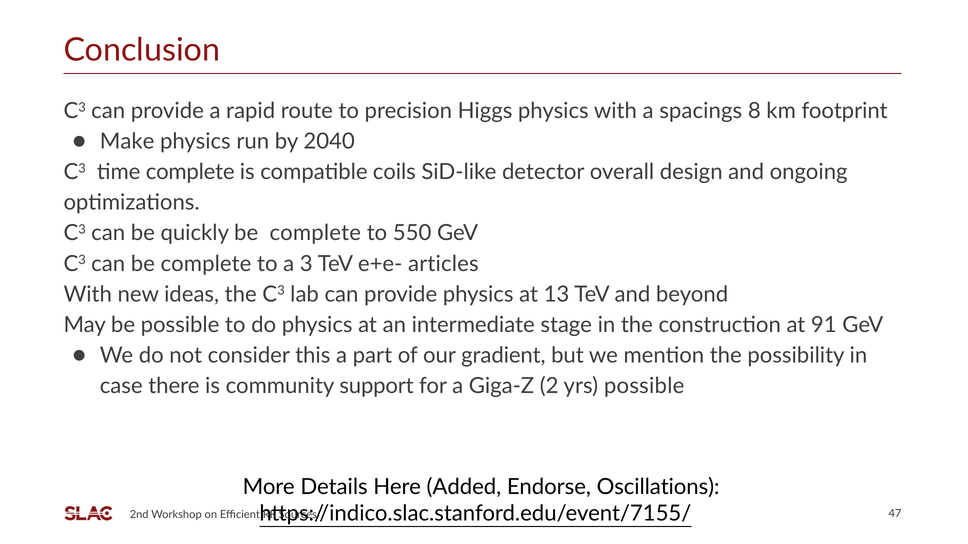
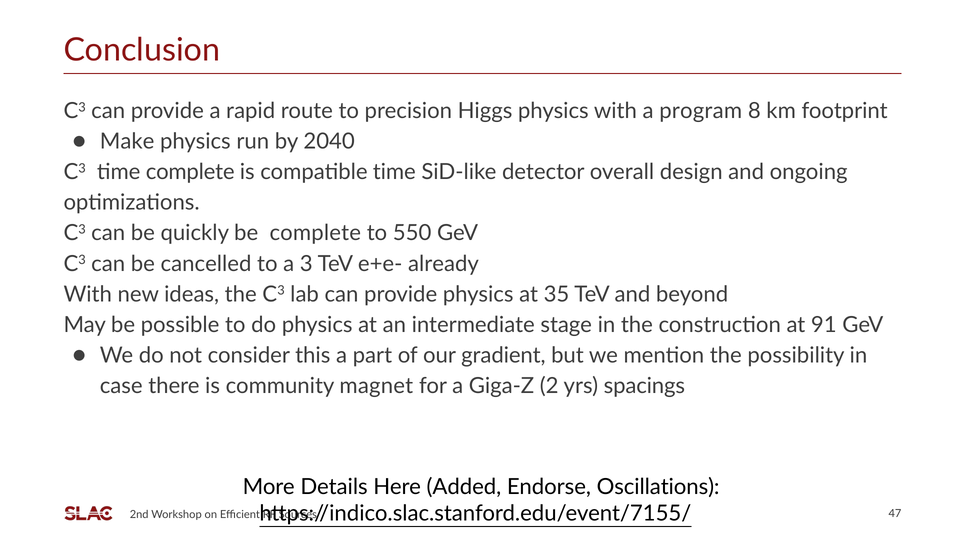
spacings: spacings -> program
compatible coils: coils -> time
can be complete: complete -> cancelled
articles: articles -> already
13: 13 -> 35
support: support -> magnet
yrs possible: possible -> spacings
